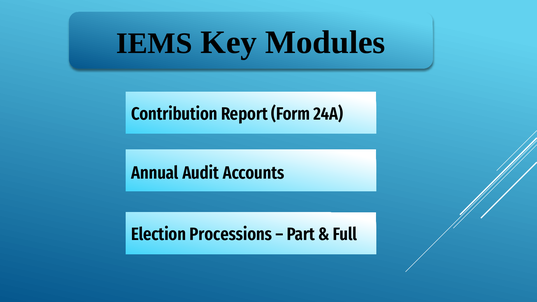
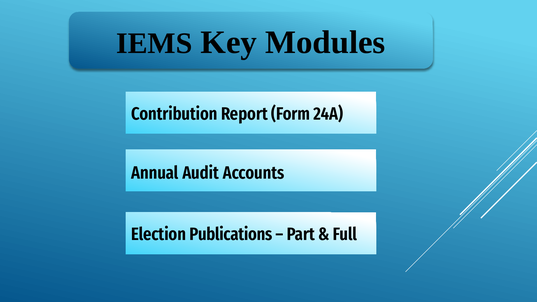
Processions: Processions -> Publications
